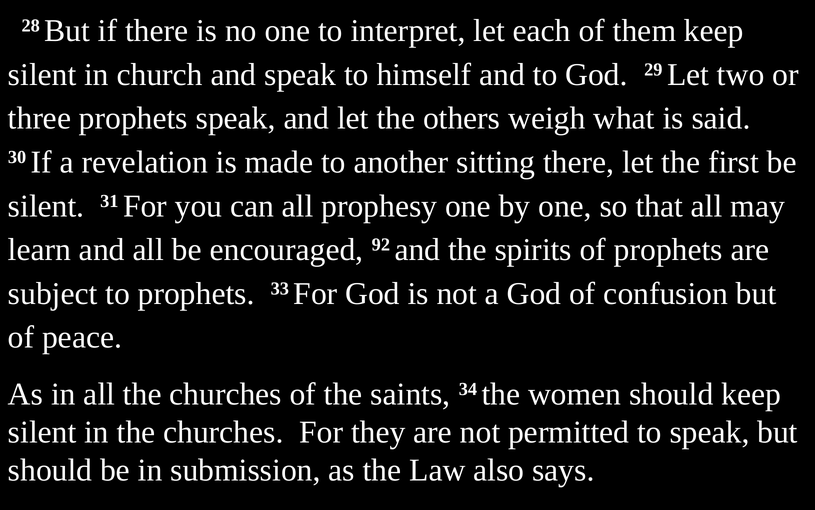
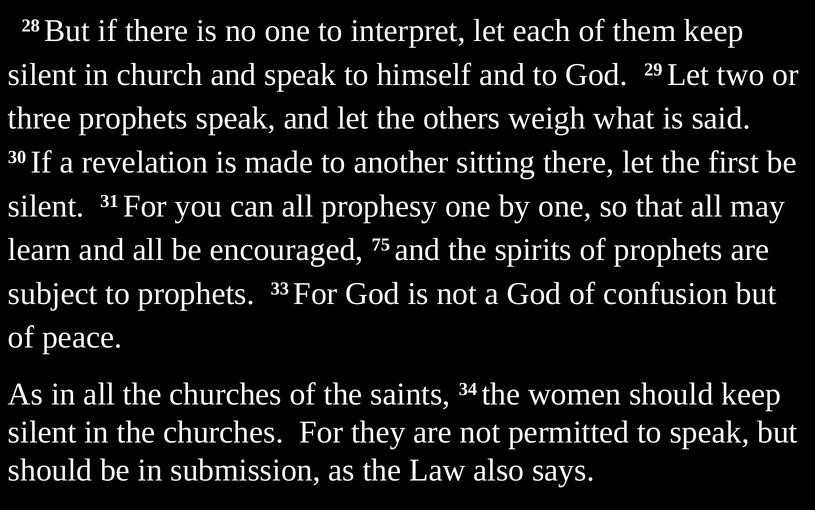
92: 92 -> 75
